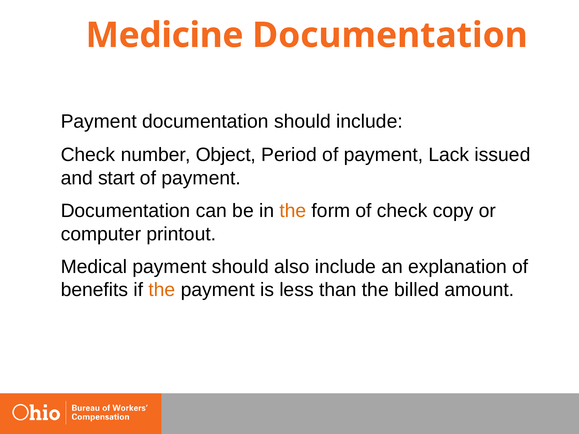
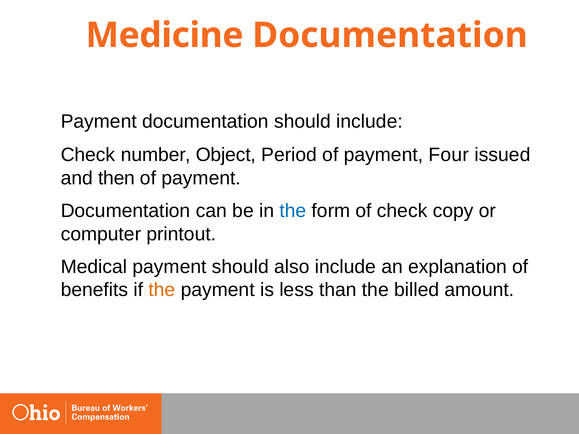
Lack: Lack -> Four
start: start -> then
the at (293, 211) colour: orange -> blue
